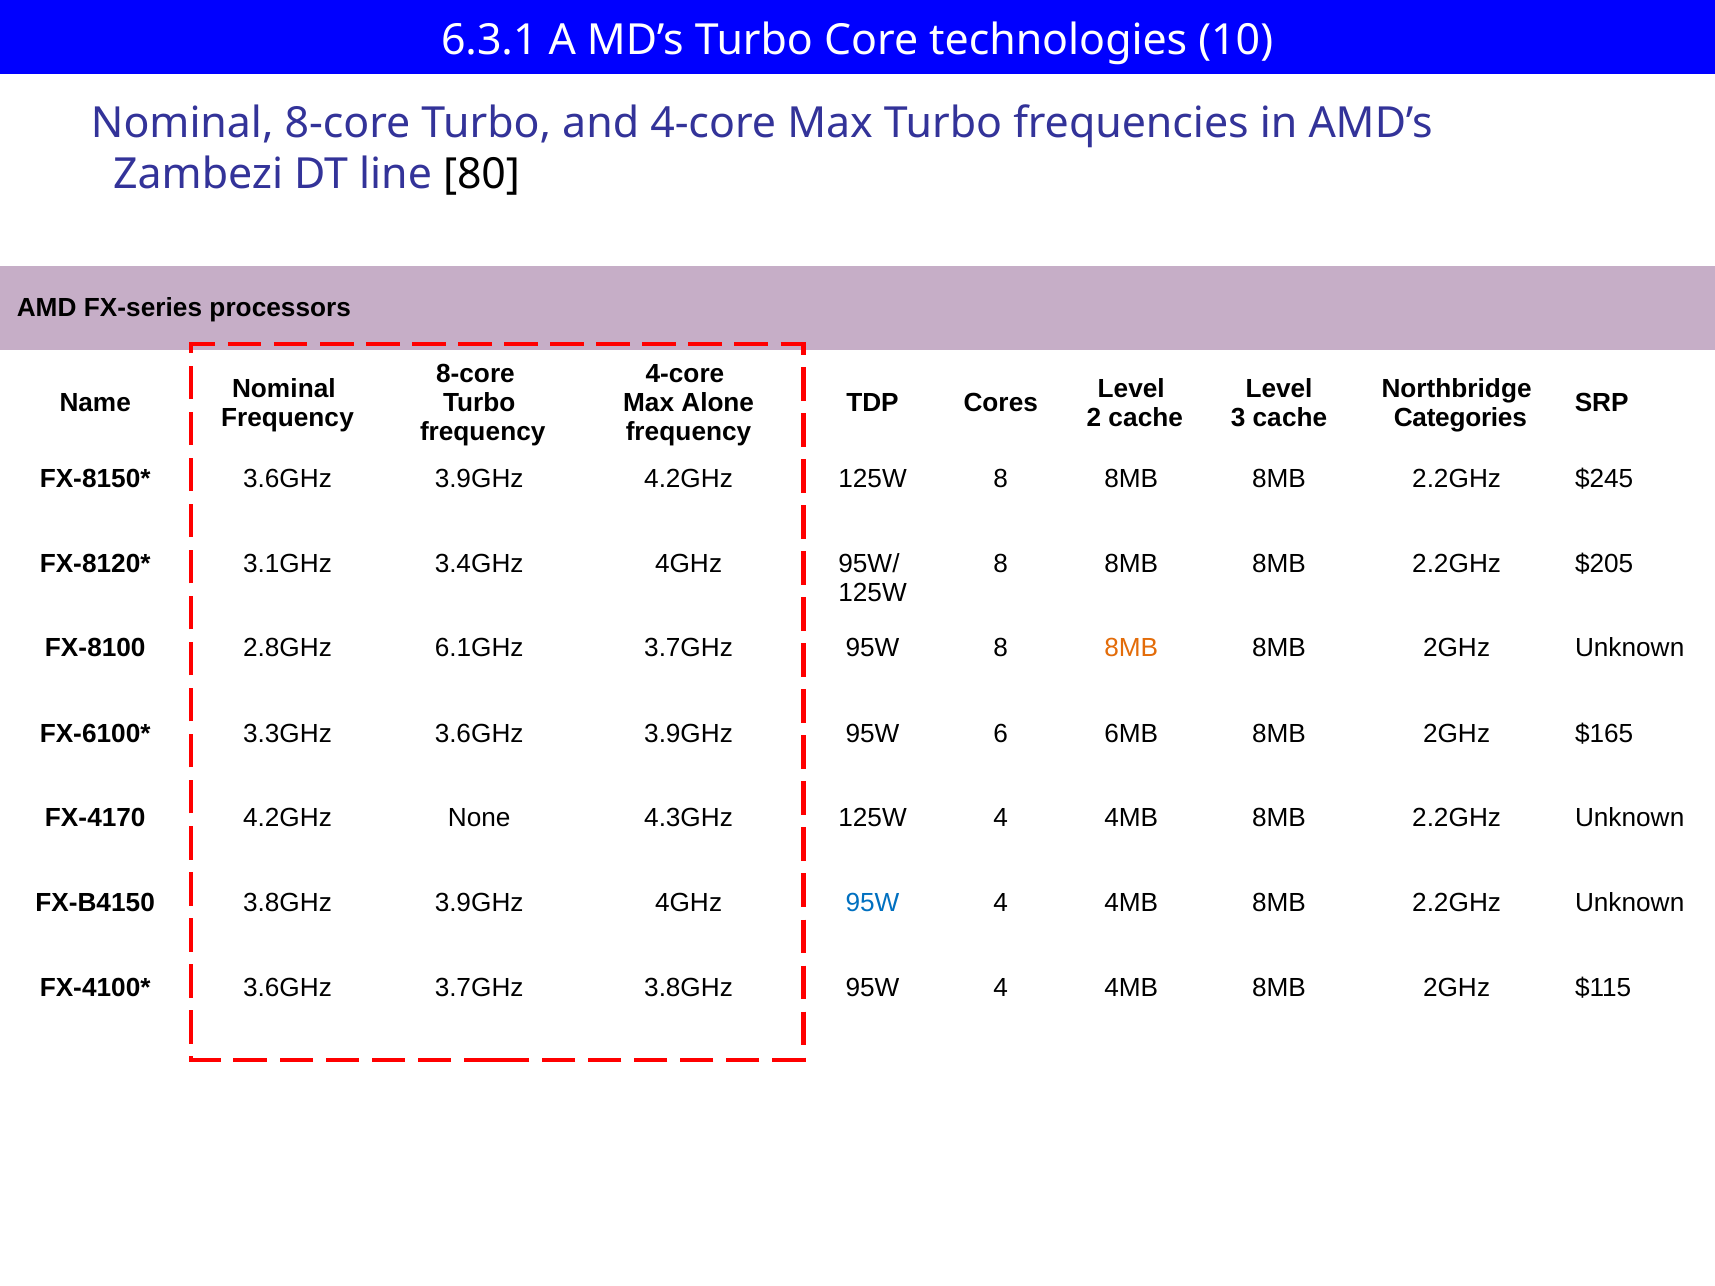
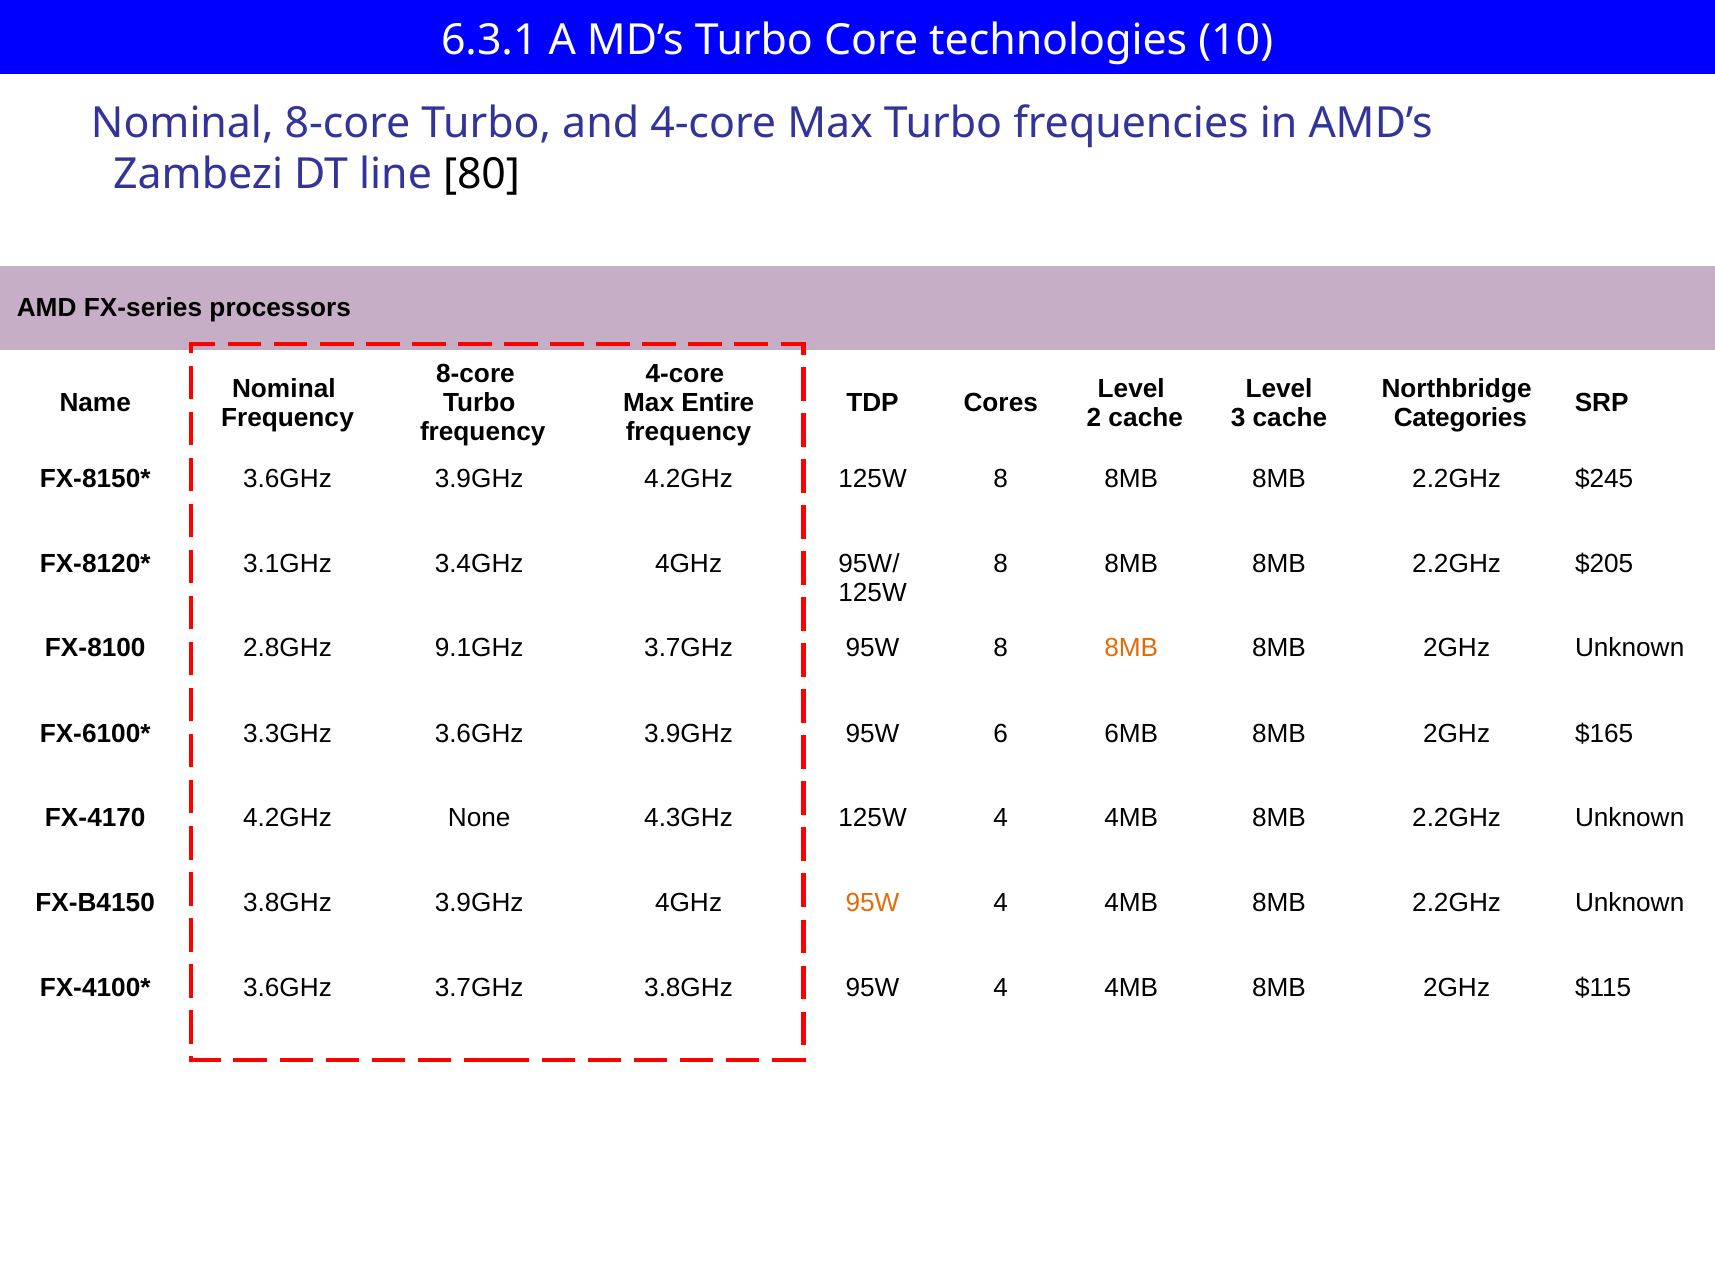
Alone: Alone -> Entire
6.1GHz: 6.1GHz -> 9.1GHz
95W at (873, 903) colour: blue -> orange
